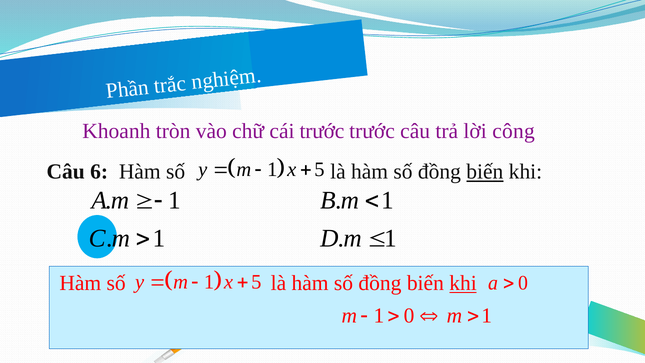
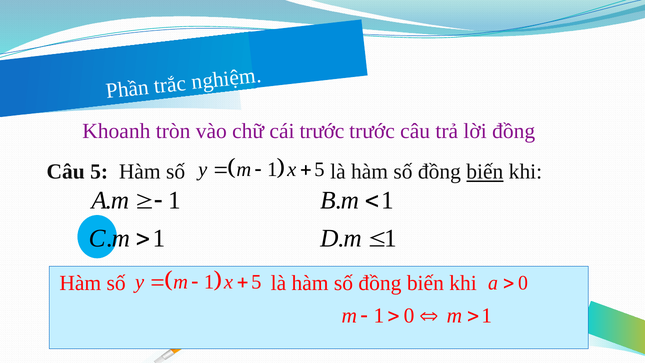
lời công: công -> đồng
Câu 6: 6 -> 5
khi at (463, 283) underline: present -> none
